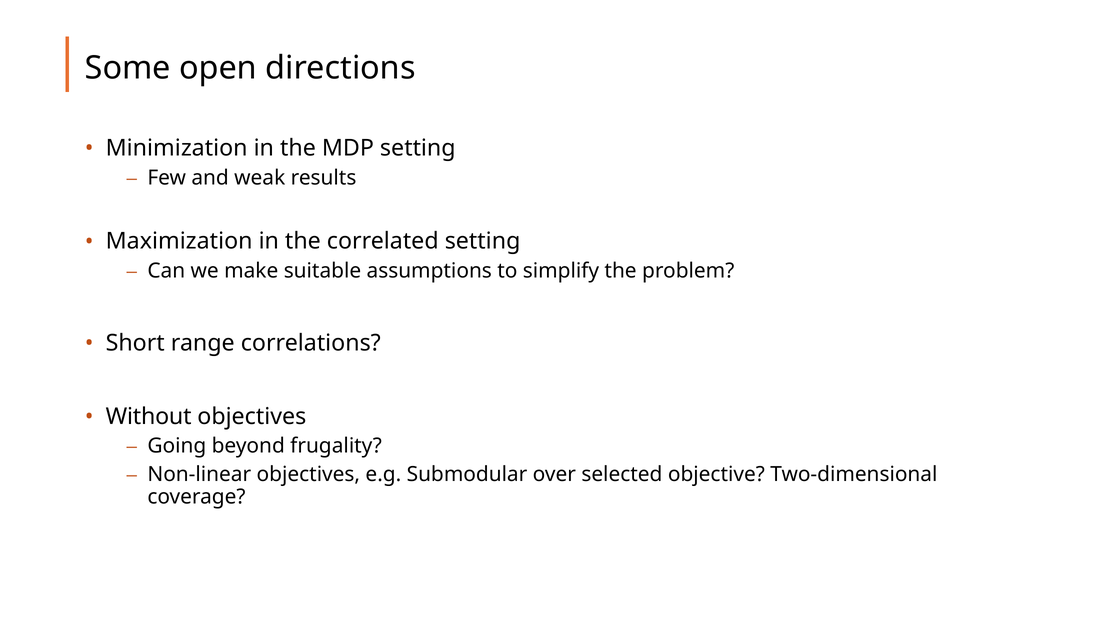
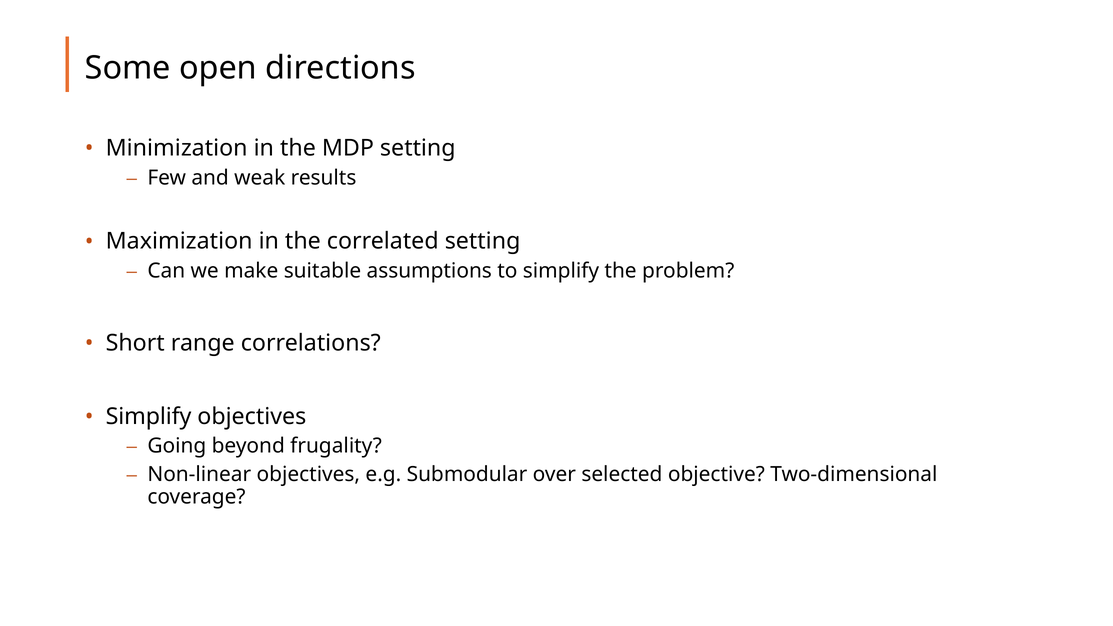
Without at (149, 416): Without -> Simplify
